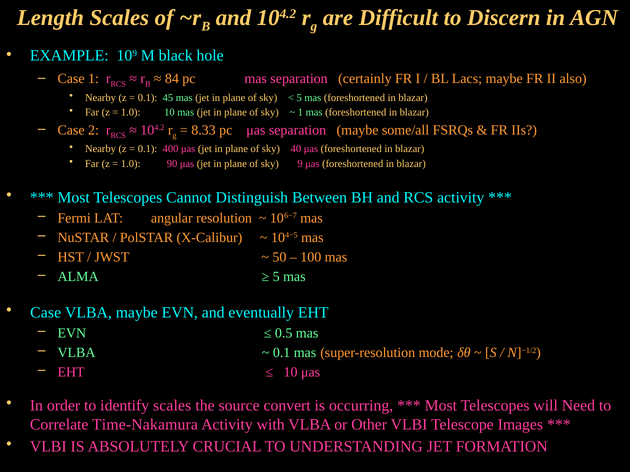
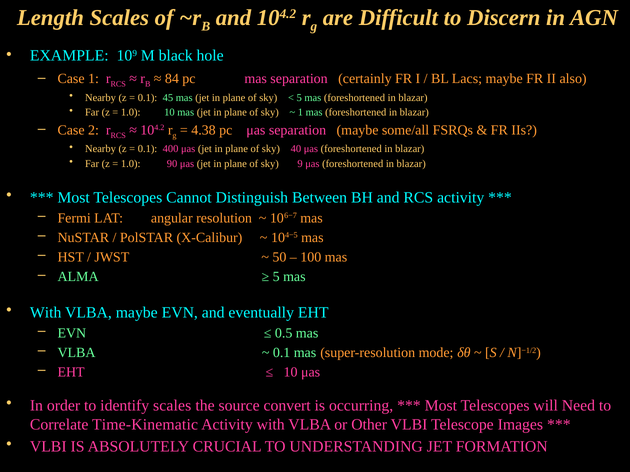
8.33: 8.33 -> 4.38
Case at (46, 313): Case -> With
Time-Nakamura: Time-Nakamura -> Time-Kinematic
